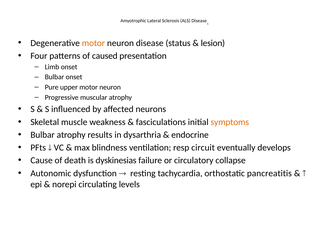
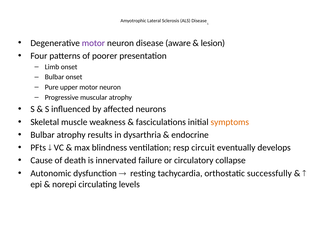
motor at (93, 43) colour: orange -> purple
status: status -> aware
caused: caused -> poorer
dyskinesias: dyskinesias -> innervated
pancreatitis: pancreatitis -> successfully
